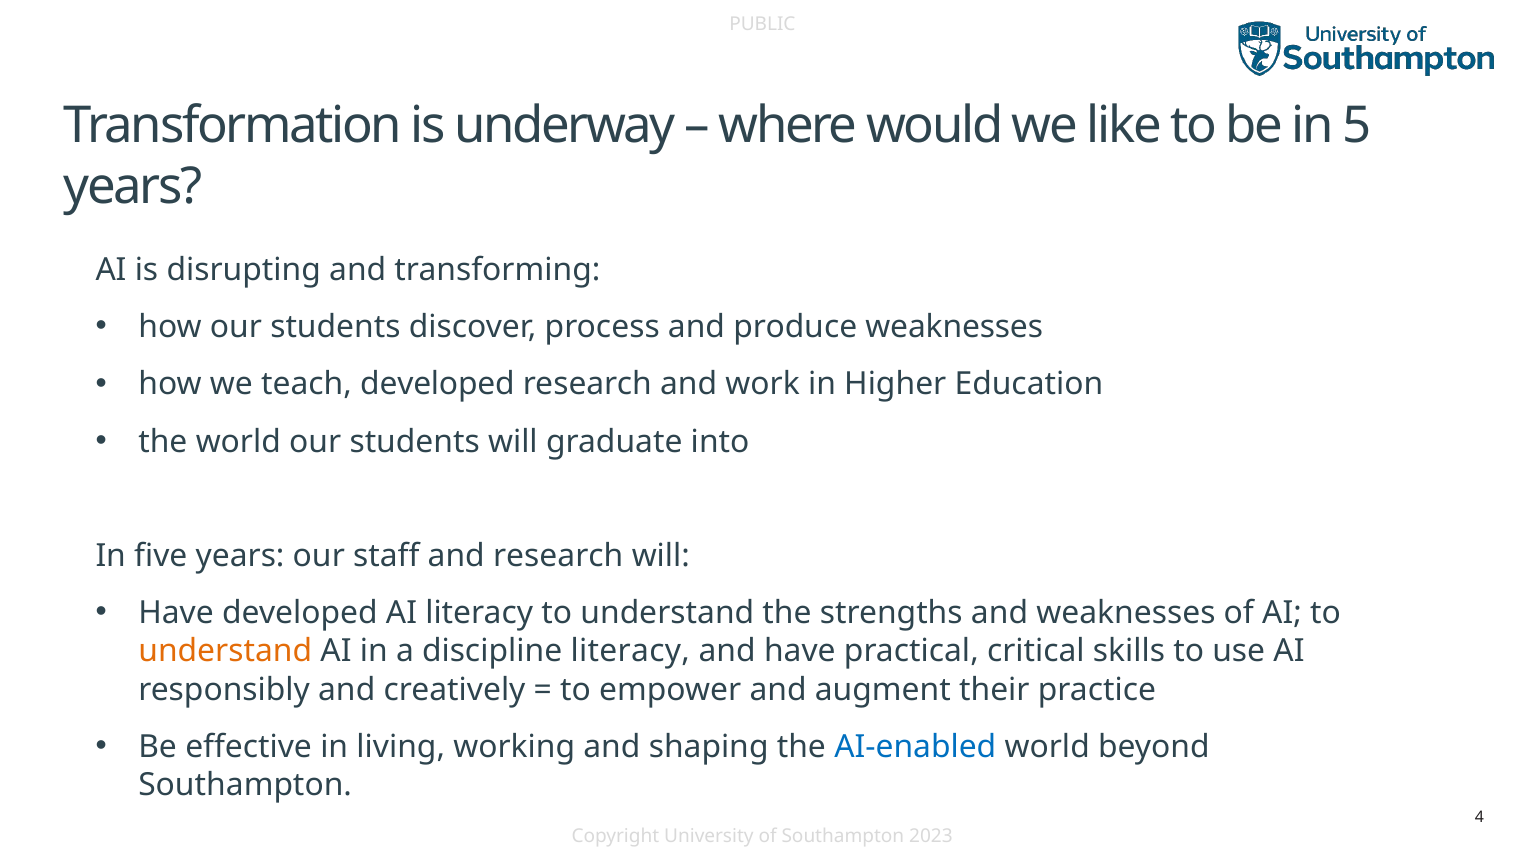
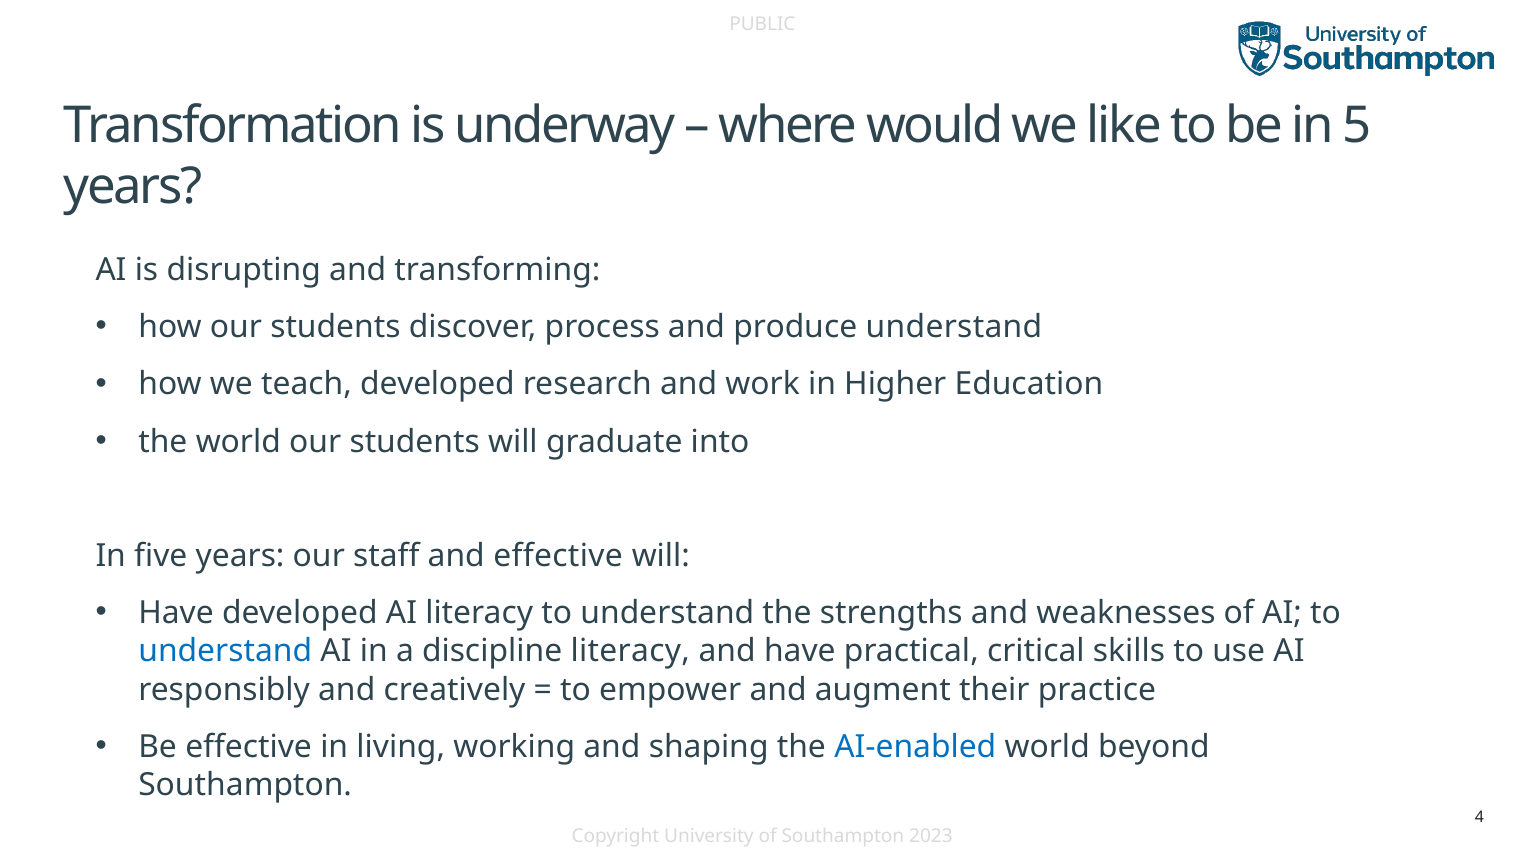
produce weaknesses: weaknesses -> understand
and research: research -> effective
understand at (225, 651) colour: orange -> blue
